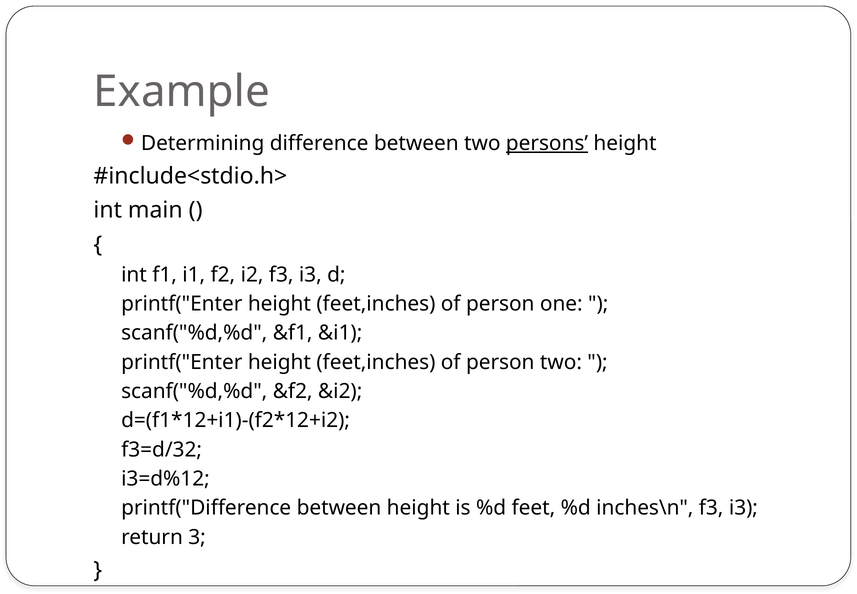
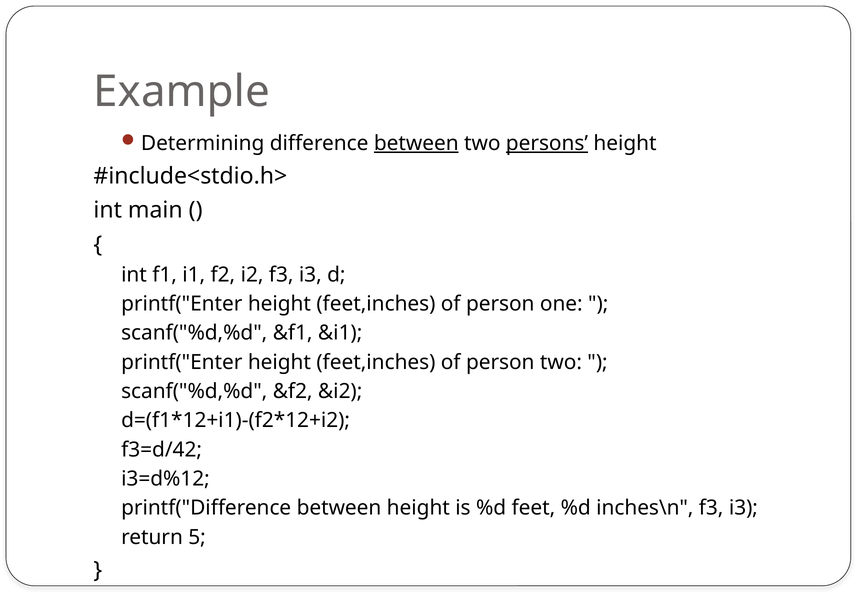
between at (416, 143) underline: none -> present
f3=d/32: f3=d/32 -> f3=d/42
3: 3 -> 5
